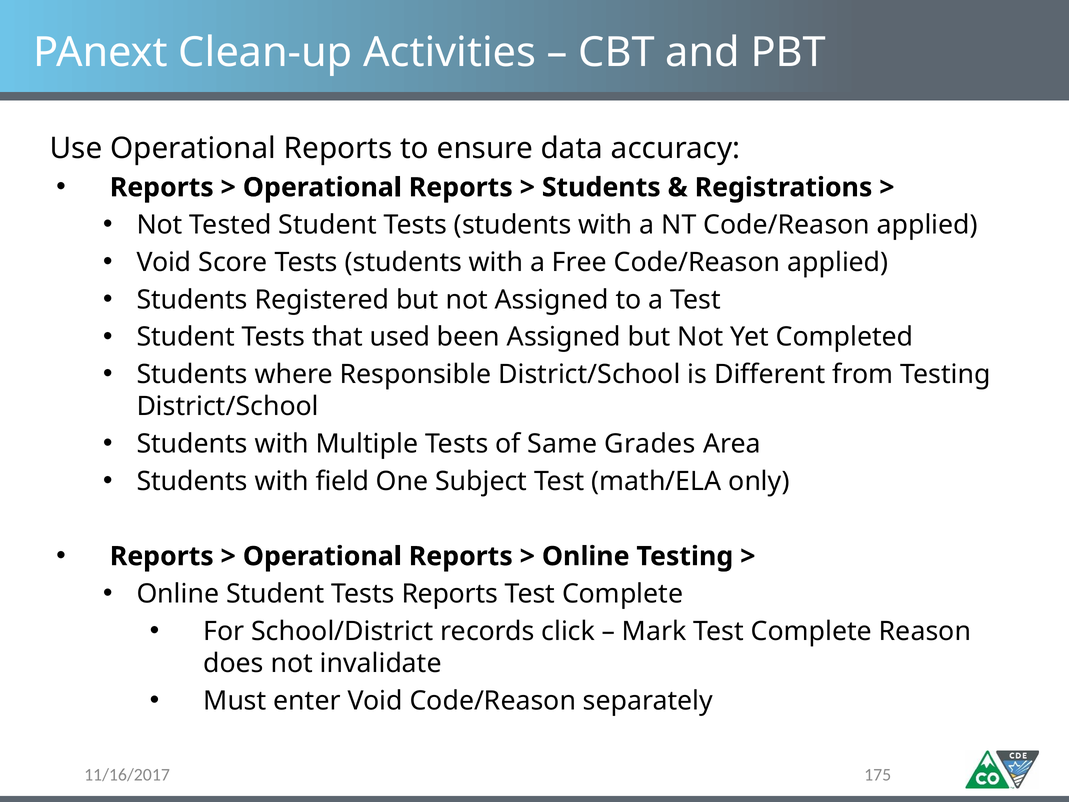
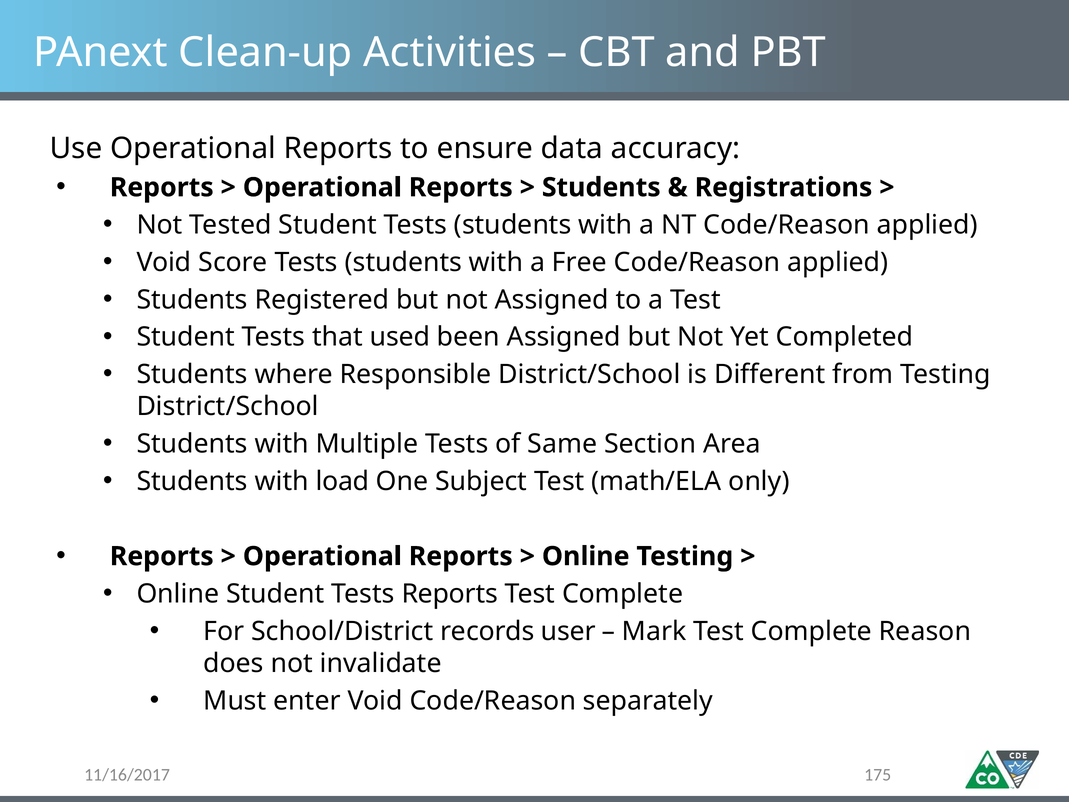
Grades: Grades -> Section
field: field -> load
click: click -> user
